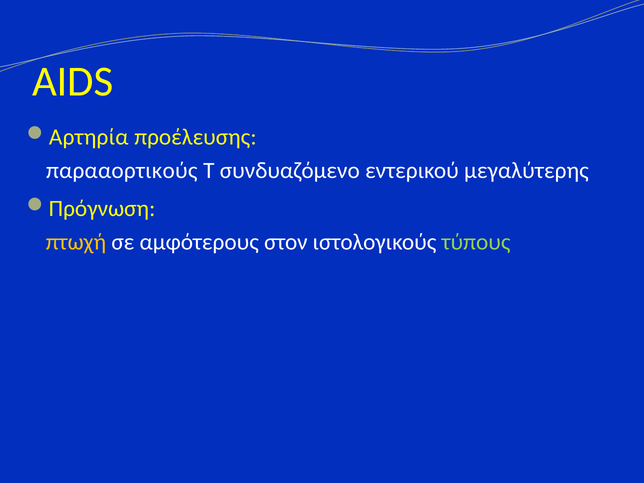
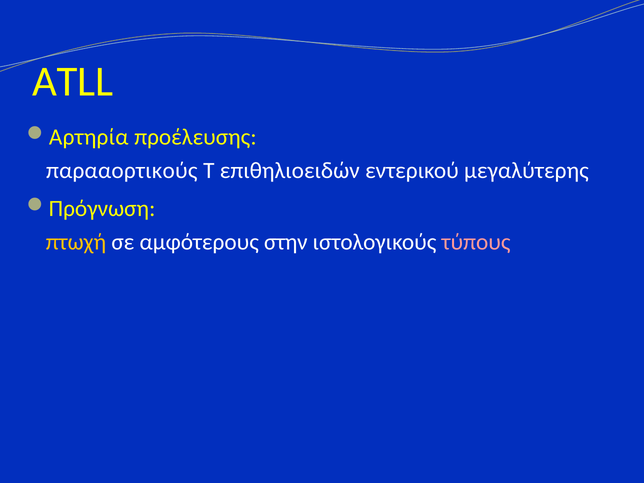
AIDS: AIDS -> ATLL
συνδυαζόμενο: συνδυαζόμενο -> επιθηλιοειδών
στον: στον -> στην
τύπους colour: light green -> pink
